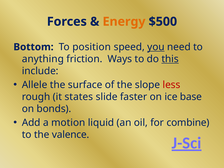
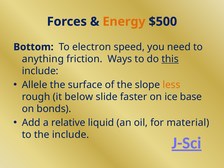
position: position -> electron
you underline: present -> none
less colour: red -> orange
states: states -> below
motion: motion -> relative
combine: combine -> material
the valence: valence -> include
